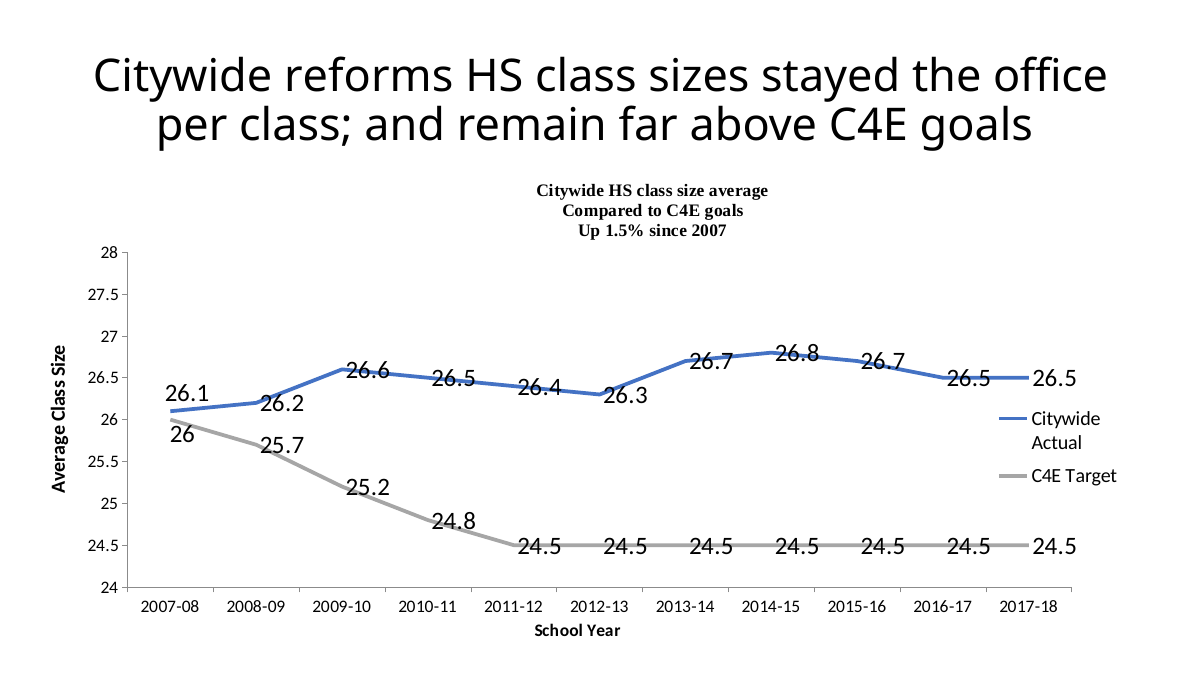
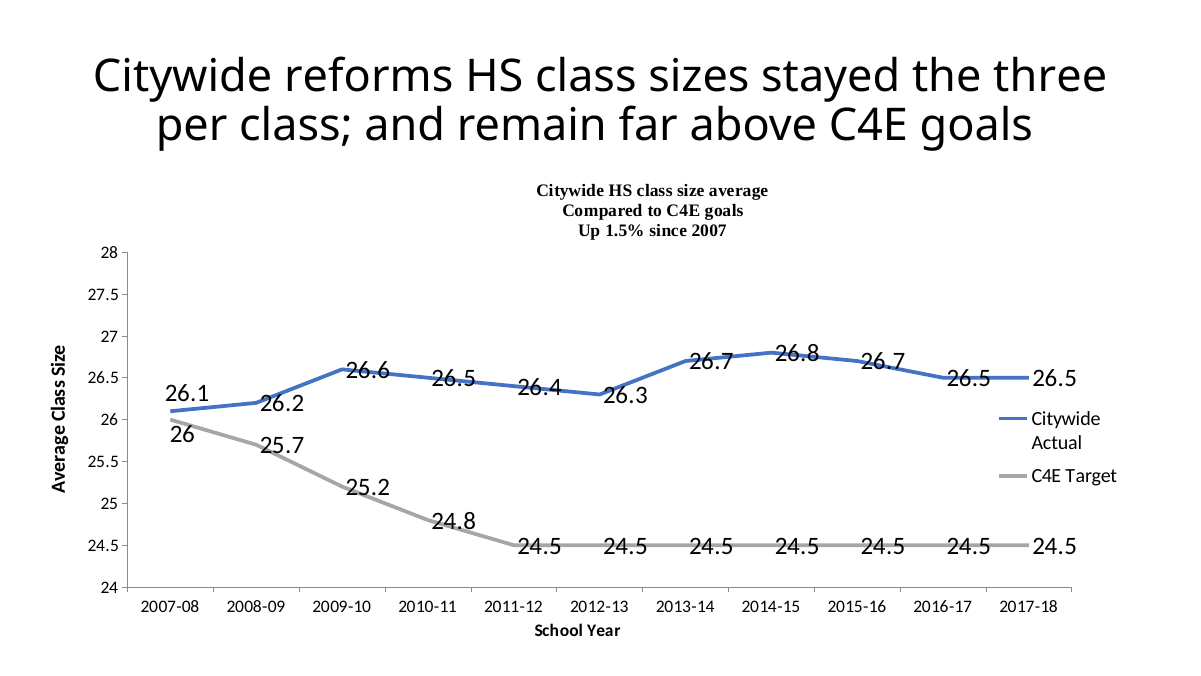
office: office -> three
